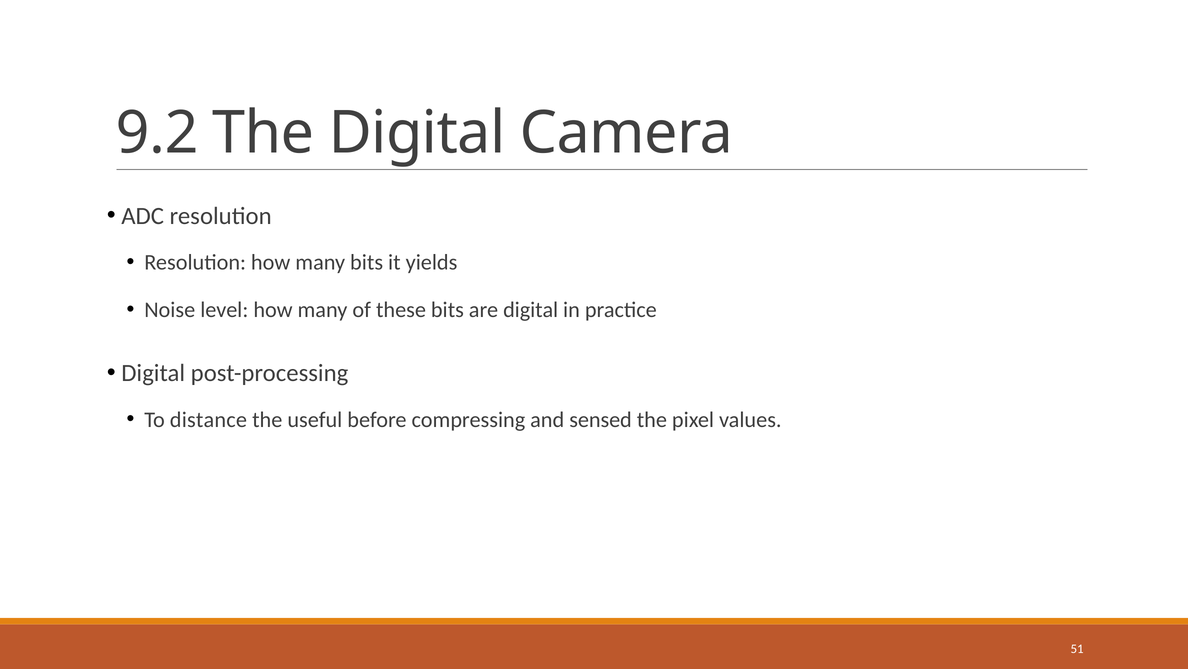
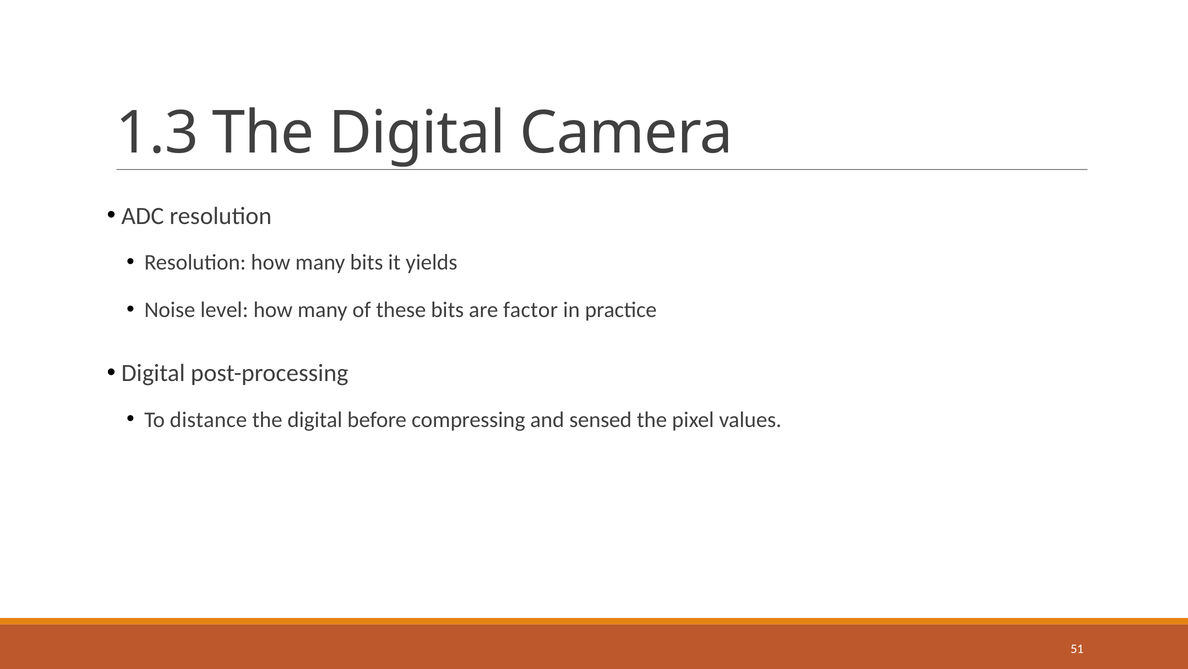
9.2: 9.2 -> 1.3
are digital: digital -> factor
useful at (315, 419): useful -> digital
